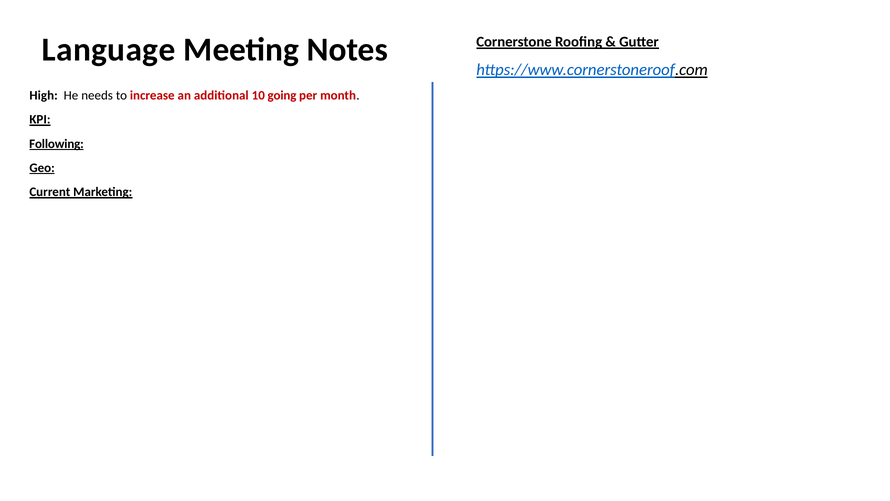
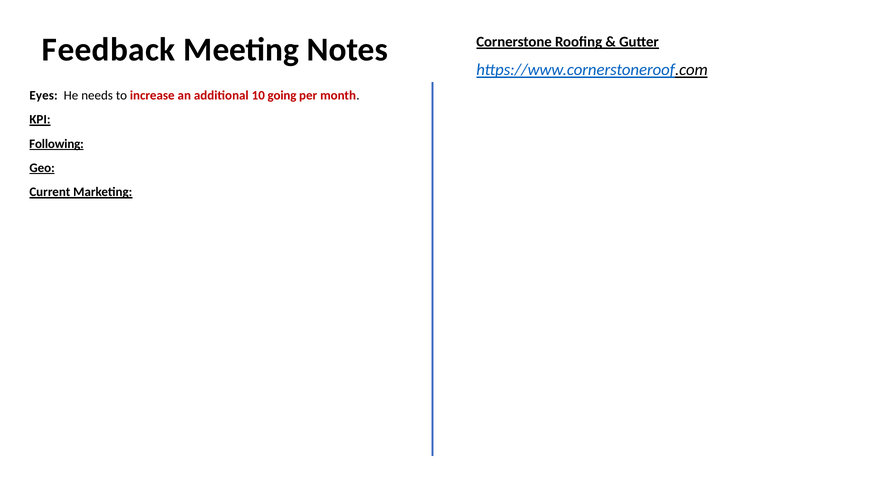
Language: Language -> Feedback
High: High -> Eyes
